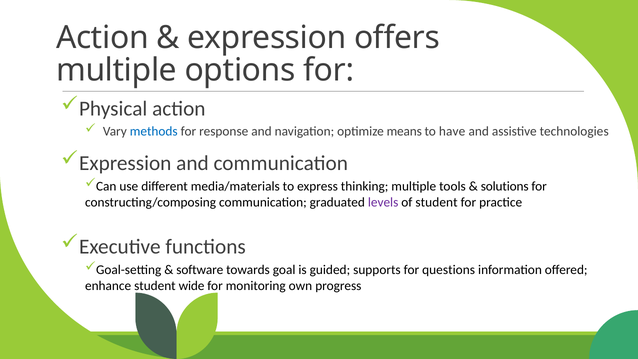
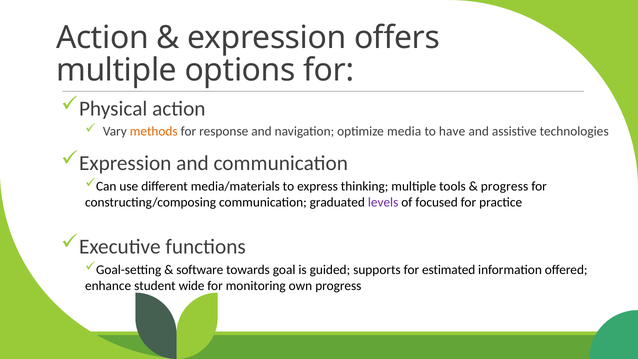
methods colour: blue -> orange
means: means -> media
solutions at (505, 186): solutions -> progress
of student: student -> focused
questions: questions -> estimated
